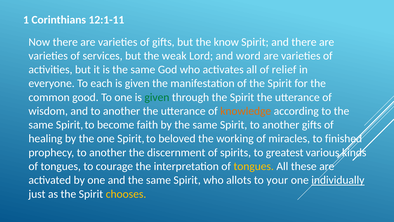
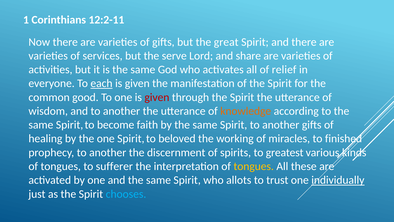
12:1-11: 12:1-11 -> 12:2-11
know: know -> great
weak: weak -> serve
word: word -> share
each underline: none -> present
given at (157, 97) colour: green -> red
courage: courage -> sufferer
your: your -> trust
chooses colour: yellow -> light blue
